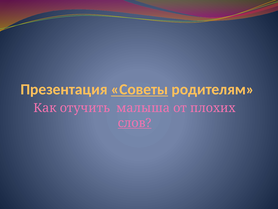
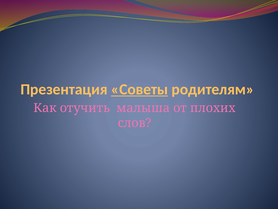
слов underline: present -> none
